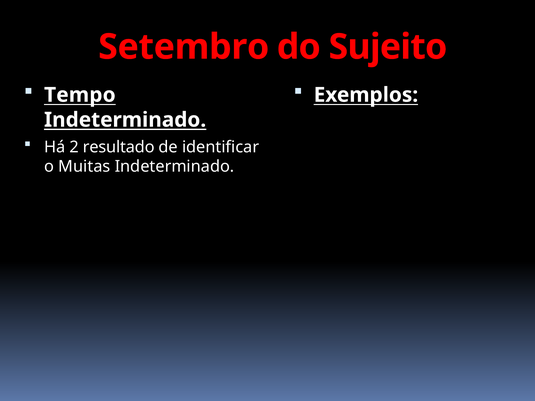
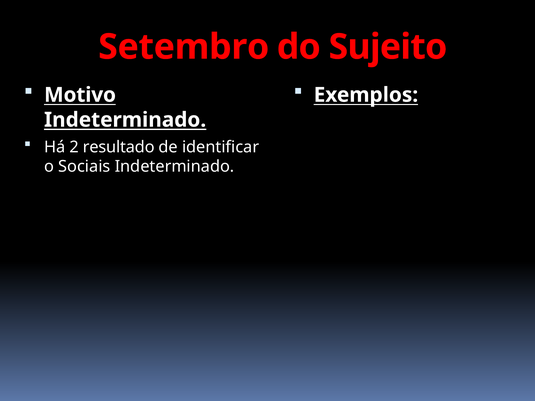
Tempo: Tempo -> Motivo
Muitas: Muitas -> Sociais
